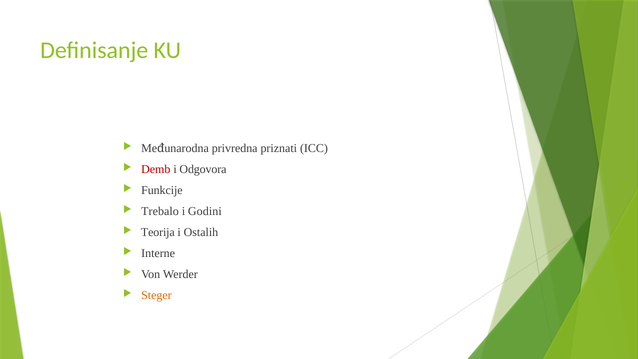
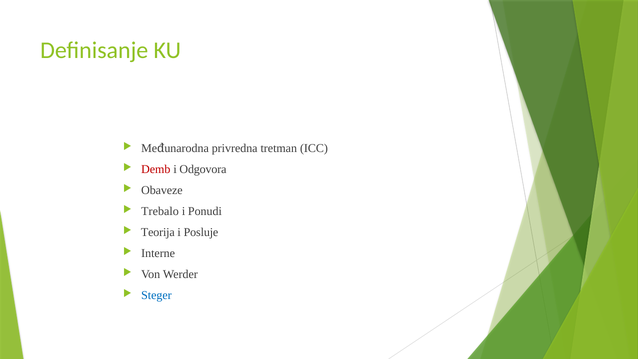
priznati: priznati -> tretman
Funkcije: Funkcije -> Obaveze
Godini: Godini -> Ponudi
Ostalih: Ostalih -> Posluje
Steger colour: orange -> blue
